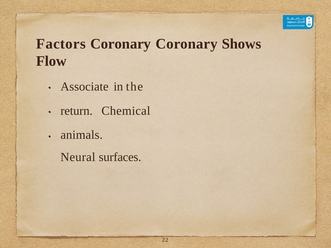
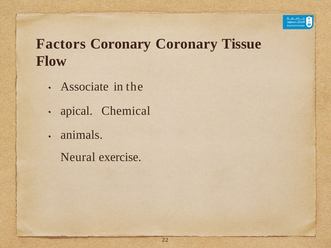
Shows: Shows -> Tissue
return: return -> apical
surfaces: surfaces -> exercise
